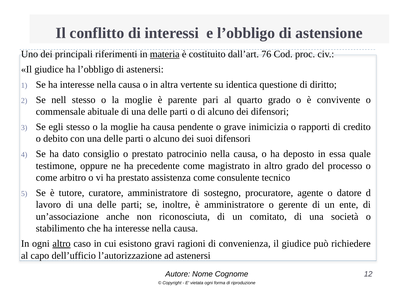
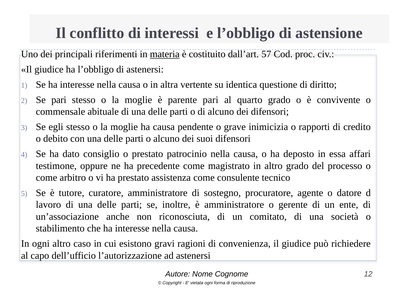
76: 76 -> 57
Se nell: nell -> pari
quale: quale -> affari
altro at (62, 243) underline: present -> none
